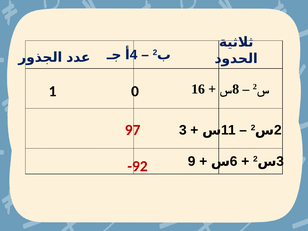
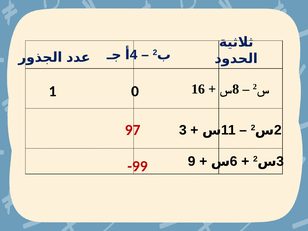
-92: -92 -> -99
